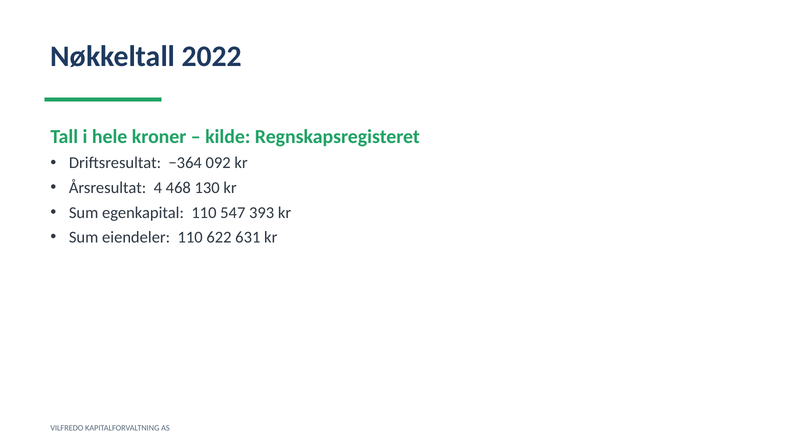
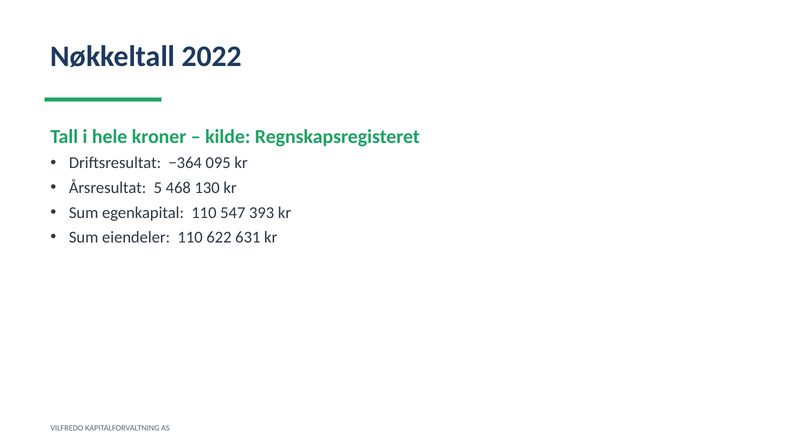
092: 092 -> 095
4: 4 -> 5
